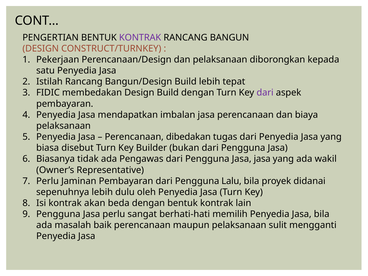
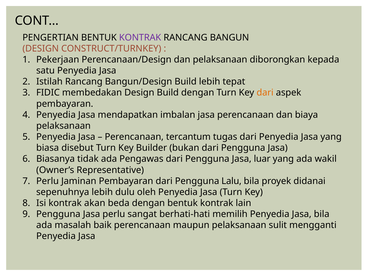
dari at (265, 93) colour: purple -> orange
dibedakan: dibedakan -> tercantum
Jasa jasa: jasa -> luar
